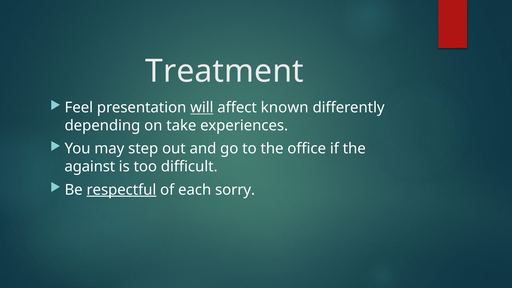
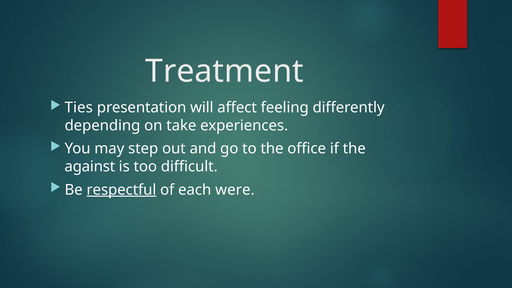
Feel: Feel -> Ties
will underline: present -> none
known: known -> feeling
sorry: sorry -> were
